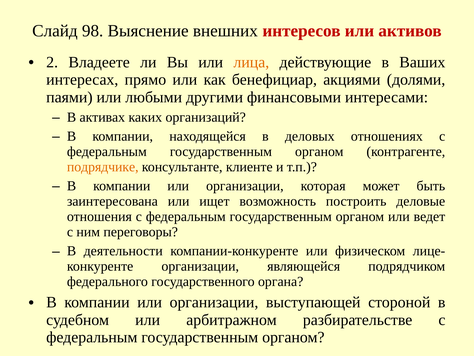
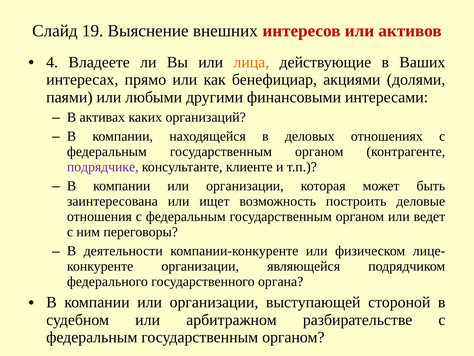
98: 98 -> 19
2: 2 -> 4
подрядчике colour: orange -> purple
